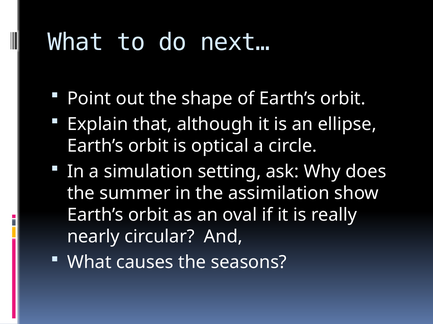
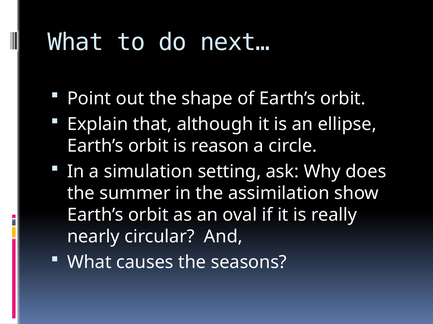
optical: optical -> reason
